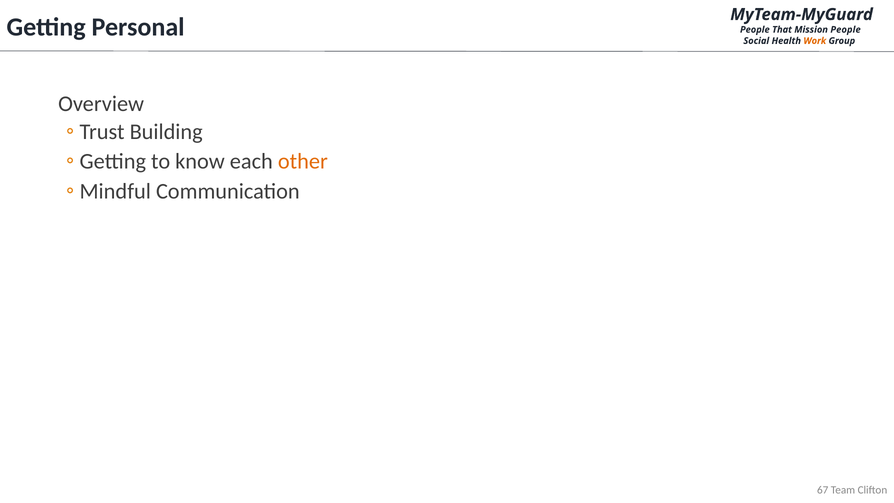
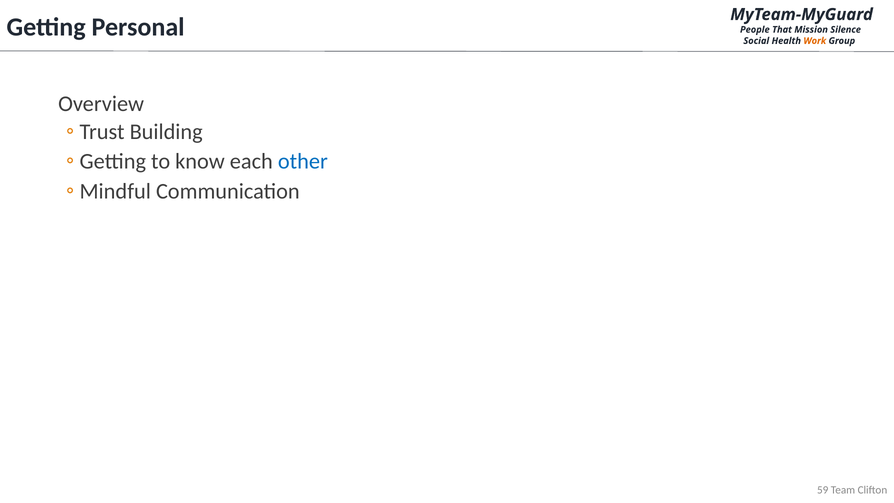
Mission People: People -> Silence
other colour: orange -> blue
67: 67 -> 59
